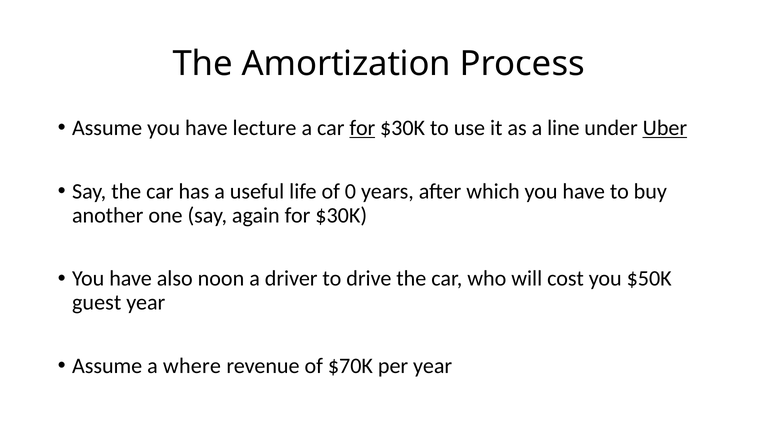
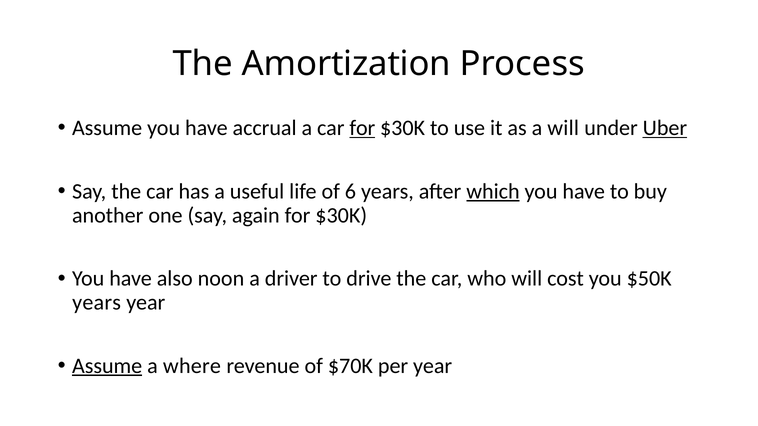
lecture: lecture -> accrual
a line: line -> will
0: 0 -> 6
which underline: none -> present
guest at (97, 303): guest -> years
Assume at (107, 366) underline: none -> present
